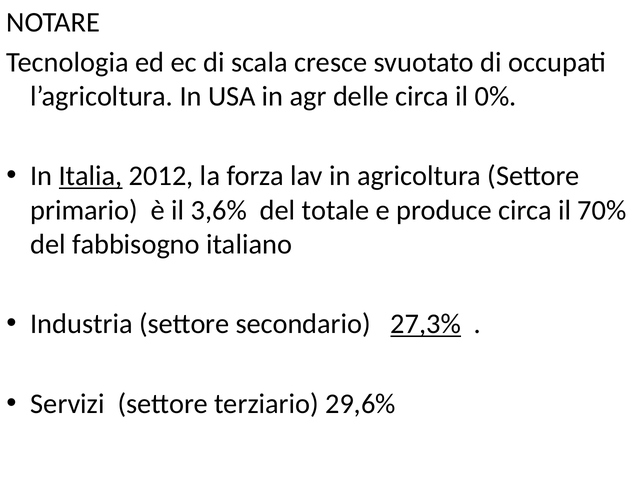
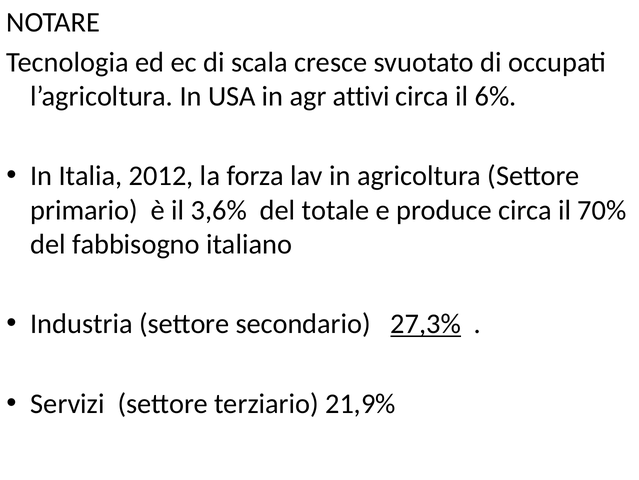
delle: delle -> attivi
0%: 0% -> 6%
Italia underline: present -> none
29,6%: 29,6% -> 21,9%
